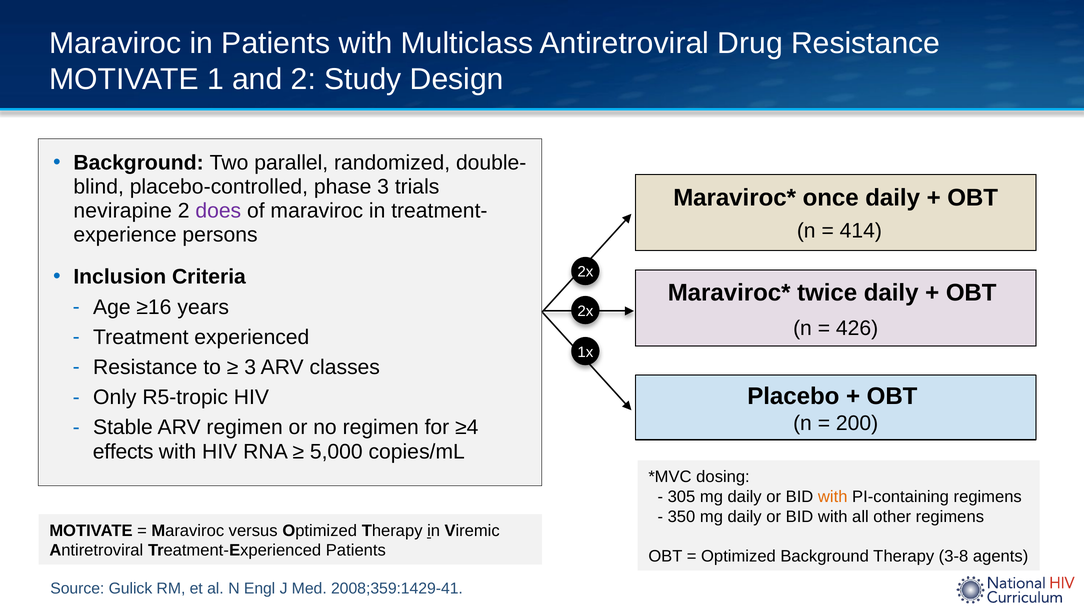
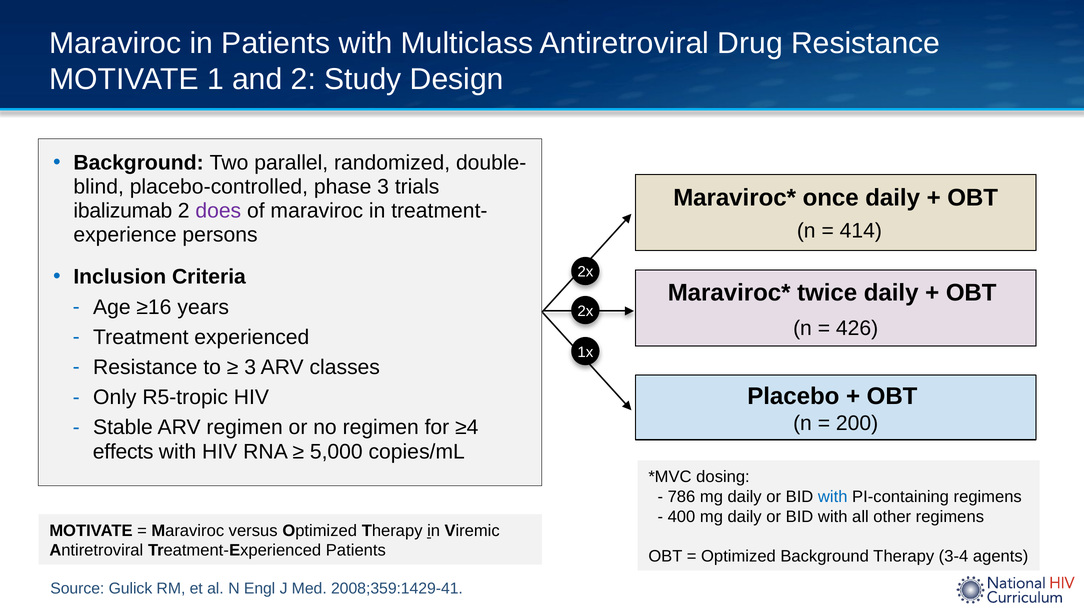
nevirapine: nevirapine -> ibalizumab
305: 305 -> 786
with at (833, 497) colour: orange -> blue
350: 350 -> 400
3-8: 3-8 -> 3-4
